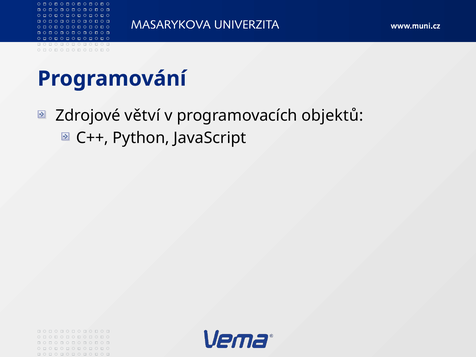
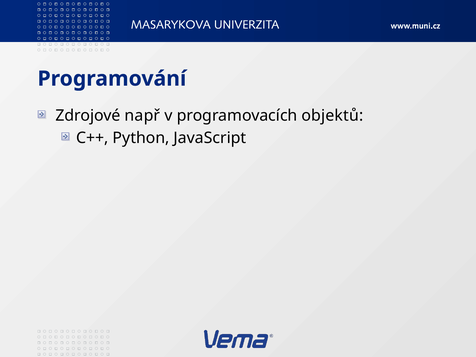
větví: větví -> např
